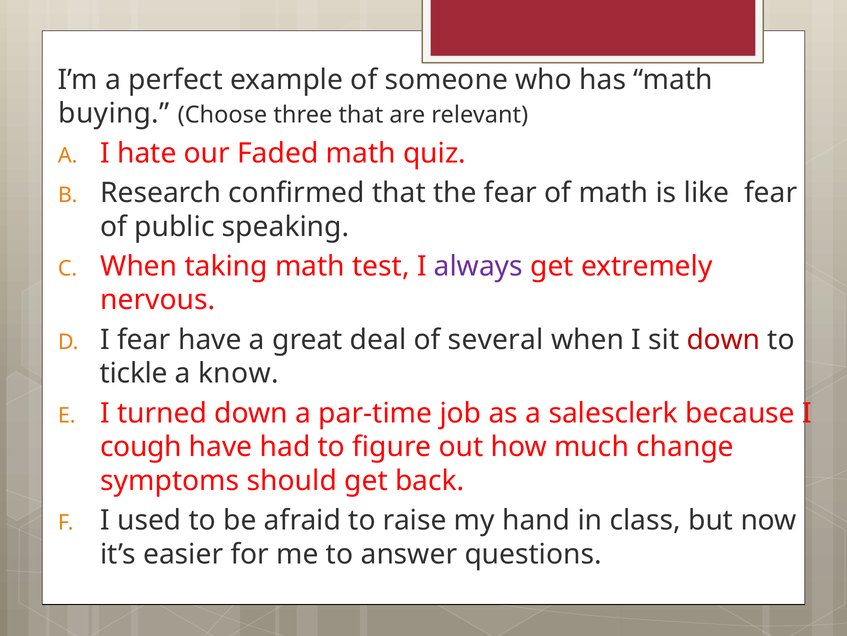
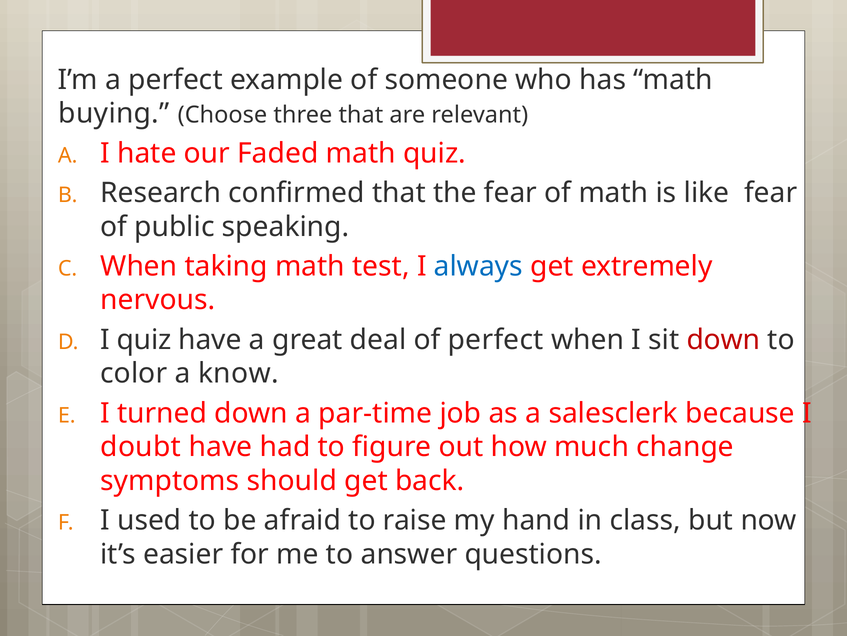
always colour: purple -> blue
I fear: fear -> quiz
of several: several -> perfect
tickle: tickle -> color
cough: cough -> doubt
